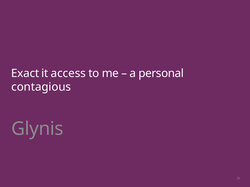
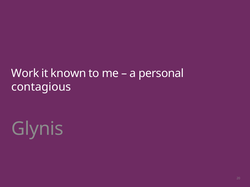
Exact: Exact -> Work
access: access -> known
